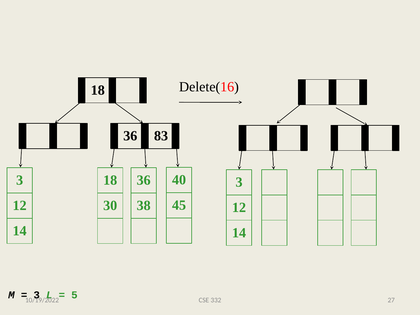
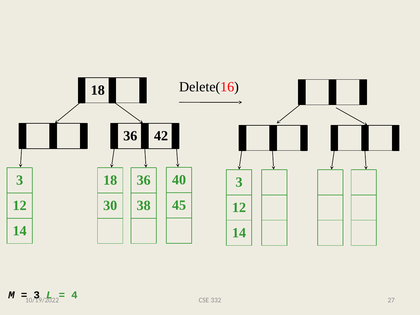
83: 83 -> 42
5: 5 -> 4
